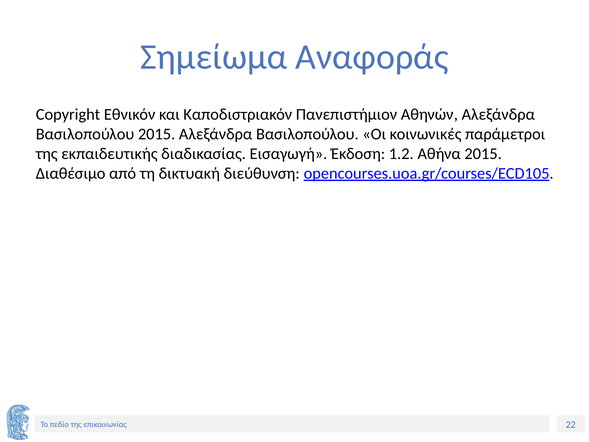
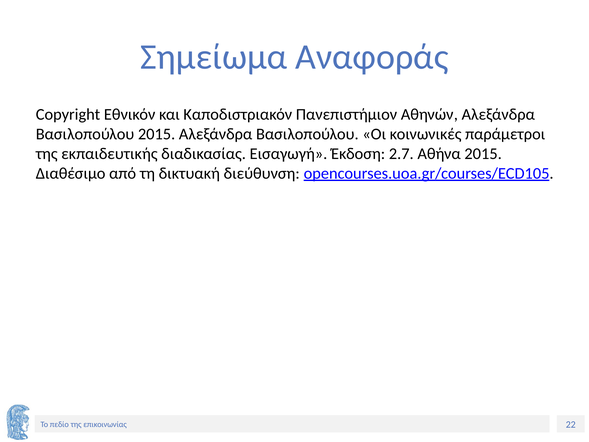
1.2: 1.2 -> 2.7
